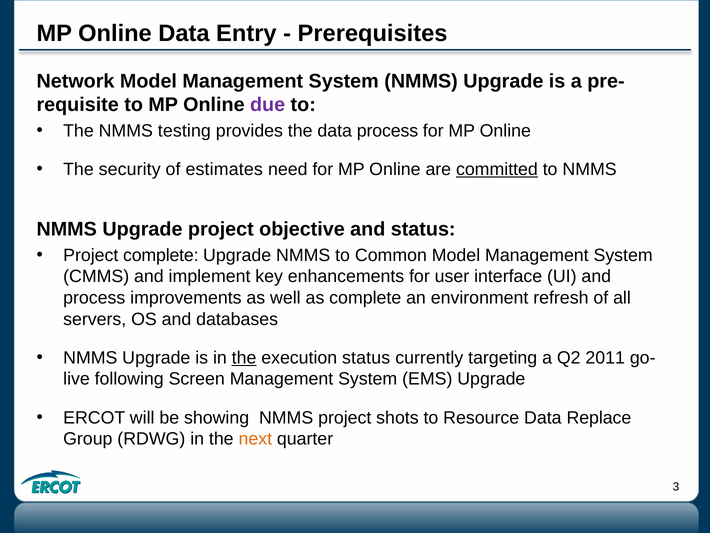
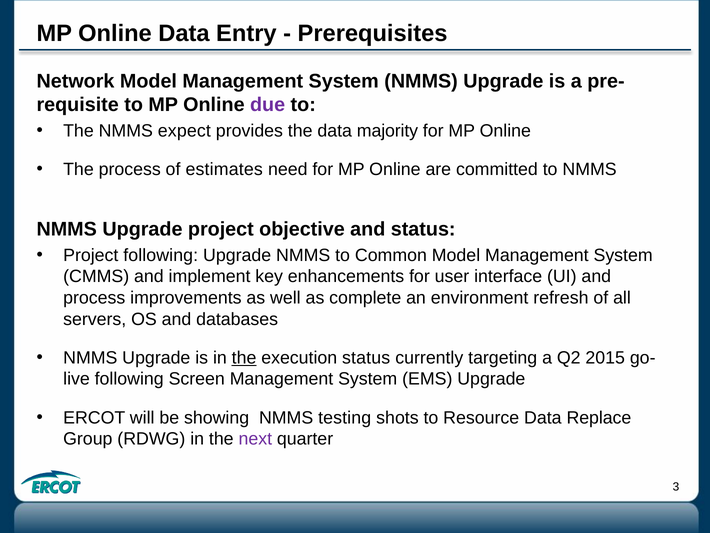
testing: testing -> expect
data process: process -> majority
The security: security -> process
committed underline: present -> none
Project complete: complete -> following
2011: 2011 -> 2015
NMMS project: project -> testing
next colour: orange -> purple
